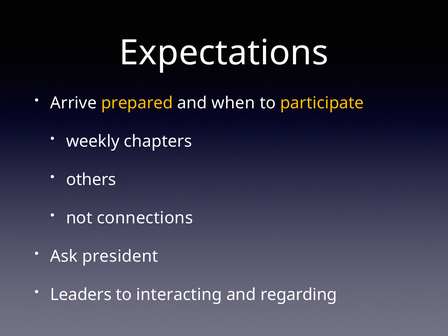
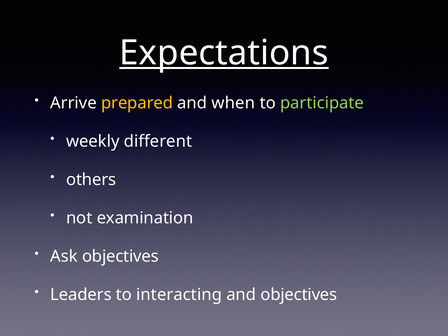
Expectations underline: none -> present
participate colour: yellow -> light green
chapters: chapters -> different
connections: connections -> examination
Ask president: president -> objectives
and regarding: regarding -> objectives
